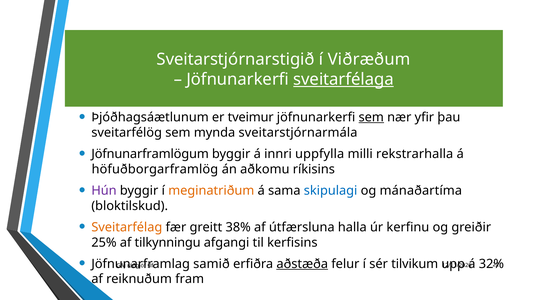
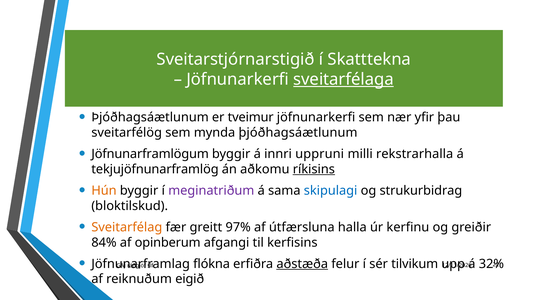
Viðræðum: Viðræðum -> Skatttekna
sem at (371, 117) underline: present -> none
mynda sveitarstjórnarmála: sveitarstjórnarmála -> þjóðhagsáætlunum
uppfylla: uppfylla -> uppruni
höfuðborgarframlög: höfuðborgarframlög -> tekjujöfnunarframlög
ríkisins underline: none -> present
Hún colour: purple -> orange
meginatriðum colour: orange -> purple
mánaðartíma: mánaðartíma -> strukurbidrag
38%: 38% -> 97%
25%: 25% -> 84%
tilkynningu: tilkynningu -> opinberum
samið: samið -> flókna
fram: fram -> eigið
